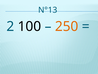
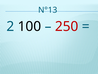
250 colour: orange -> red
